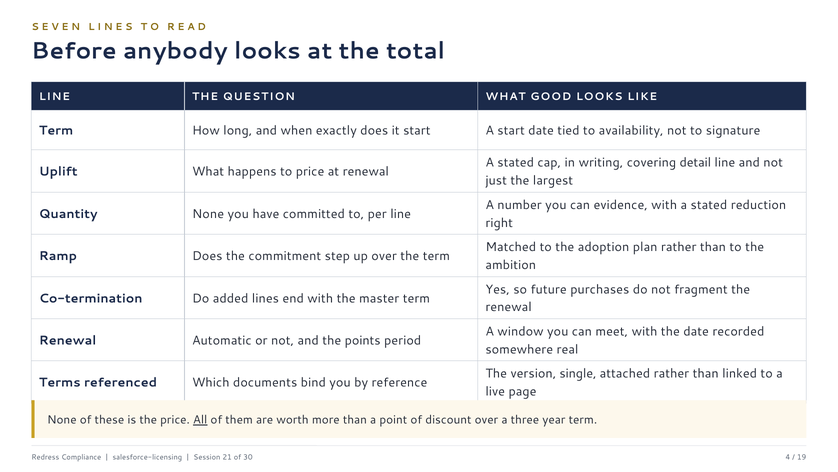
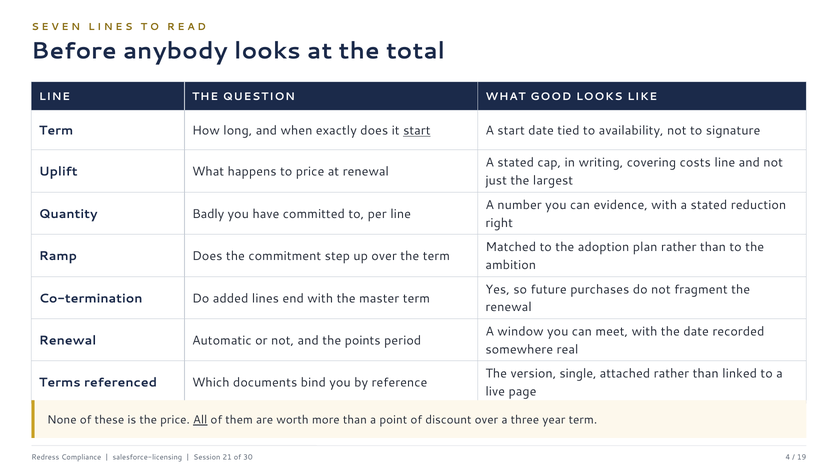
start at (417, 131) underline: none -> present
detail: detail -> costs
Quantity None: None -> Badly
